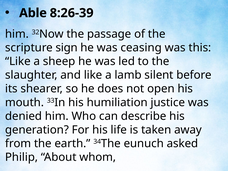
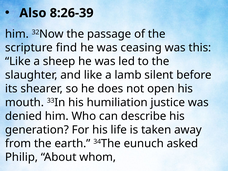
Able: Able -> Also
sign: sign -> find
